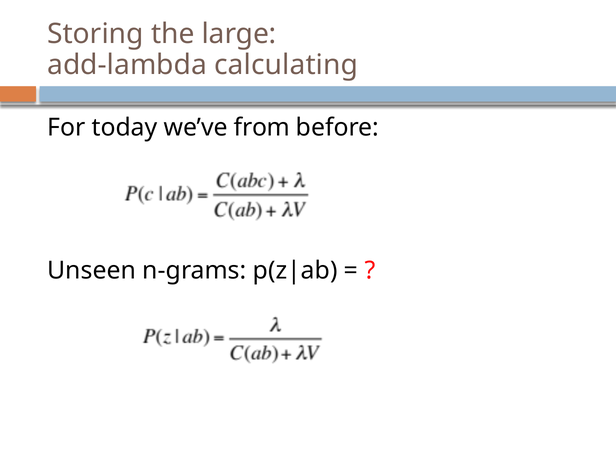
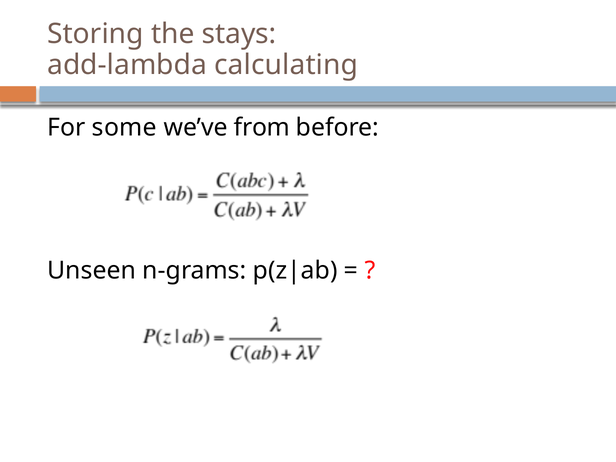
large: large -> stays
today: today -> some
